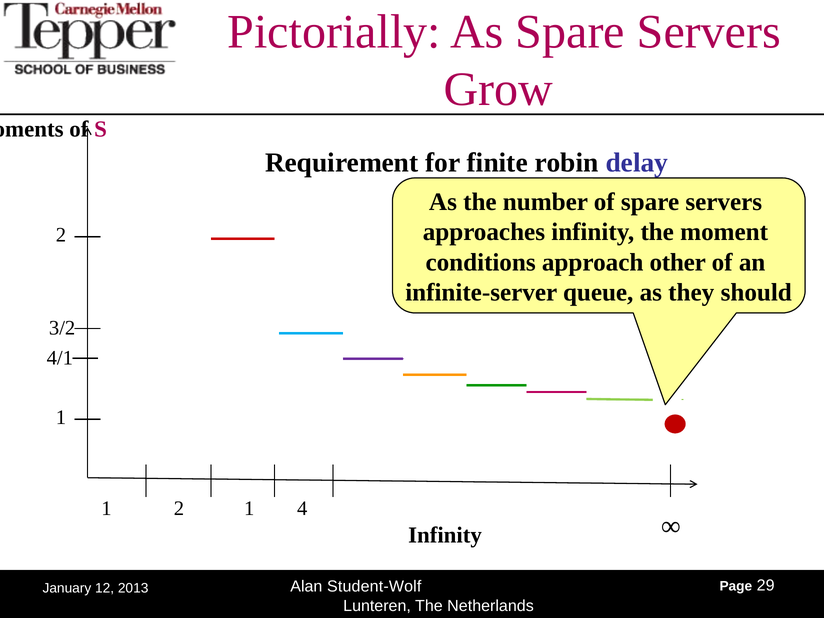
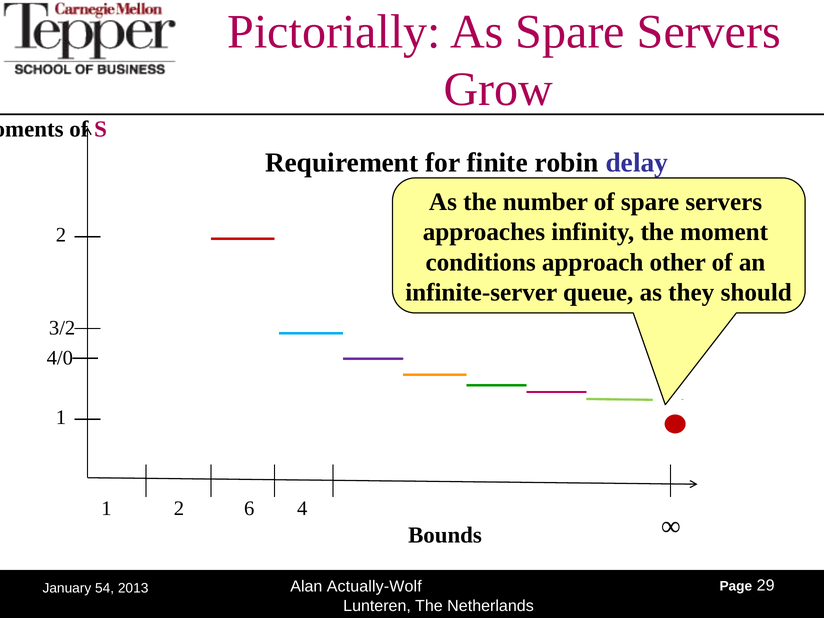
4/1: 4/1 -> 4/0
2 1: 1 -> 6
Infinity at (445, 535): Infinity -> Bounds
Student-Wolf: Student-Wolf -> Actually-Wolf
12: 12 -> 54
